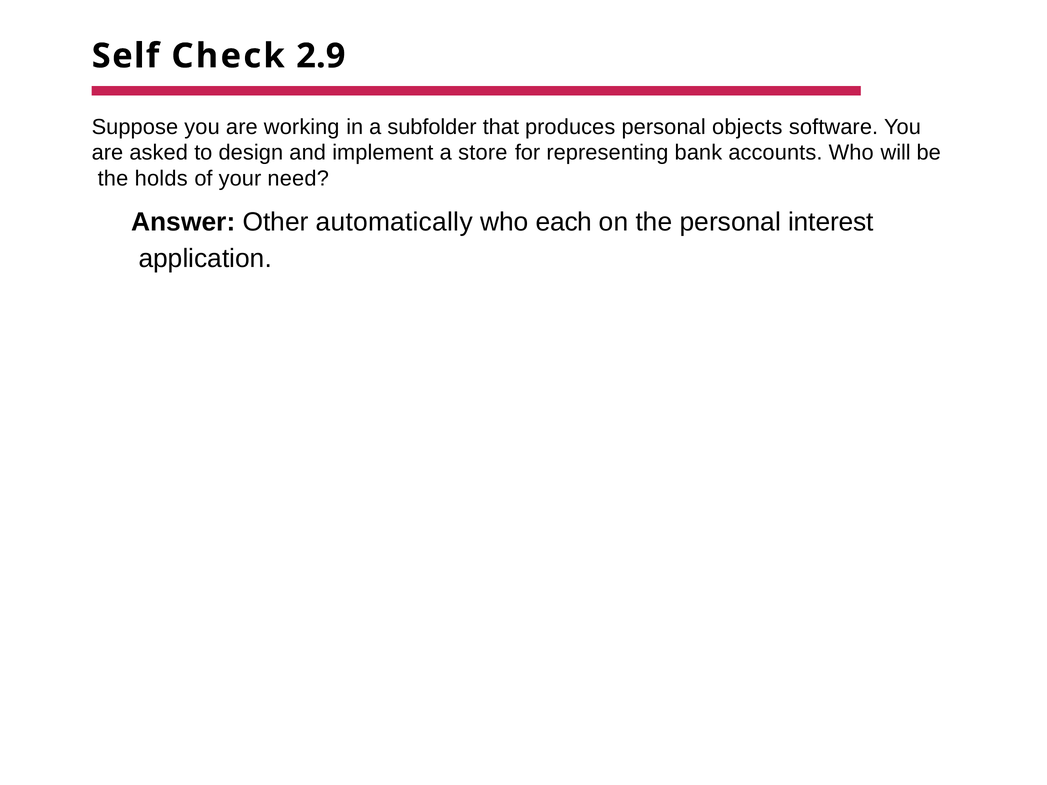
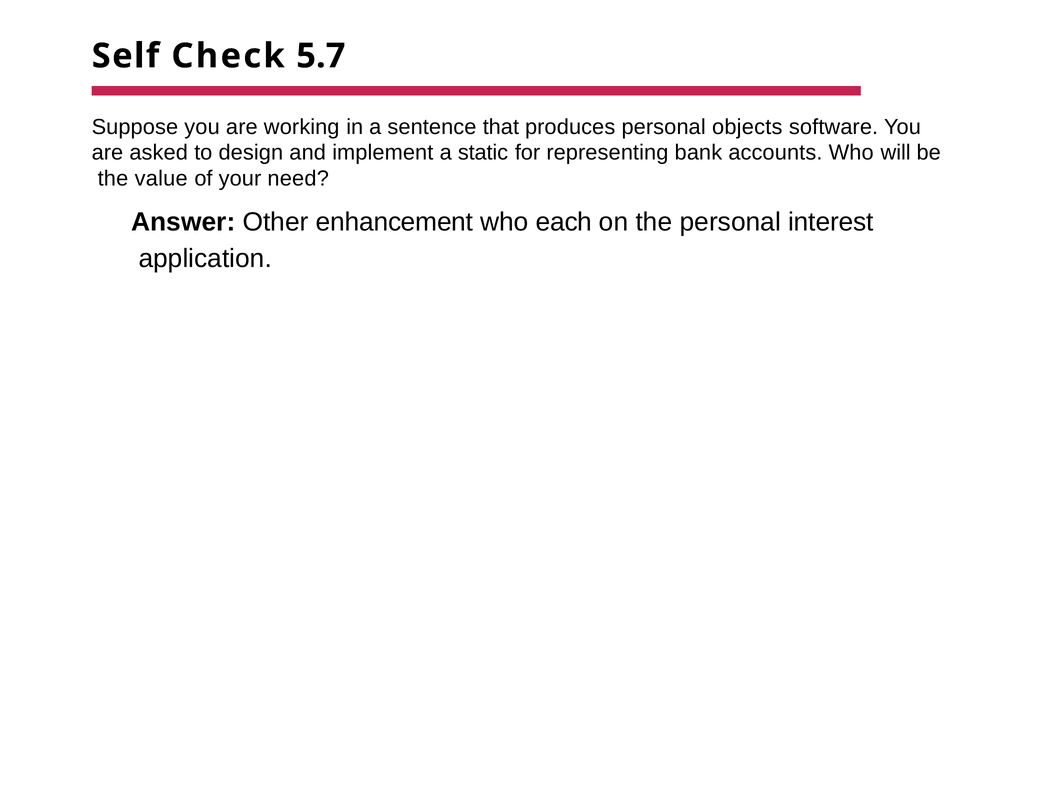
2.9: 2.9 -> 5.7
subfolder: subfolder -> sentence
store: store -> static
holds: holds -> value
automatically: automatically -> enhancement
